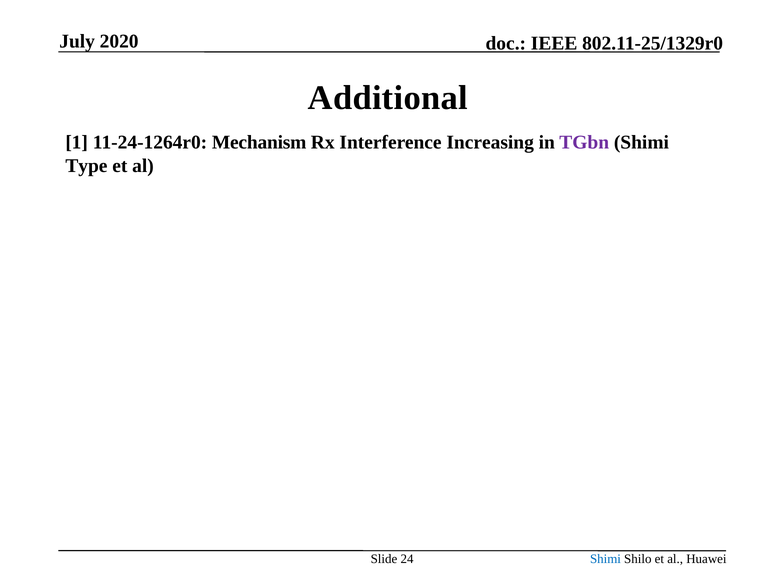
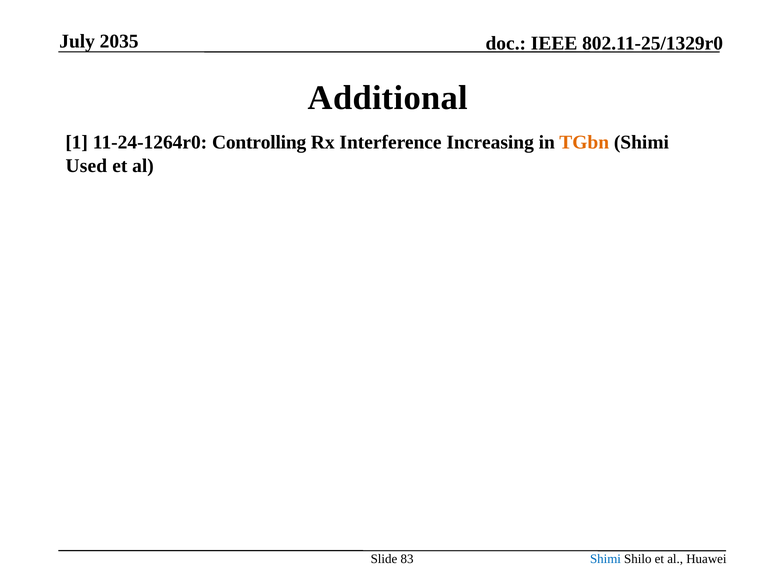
2020: 2020 -> 2035
Mechanism: Mechanism -> Controlling
TGbn colour: purple -> orange
Type: Type -> Used
24: 24 -> 83
